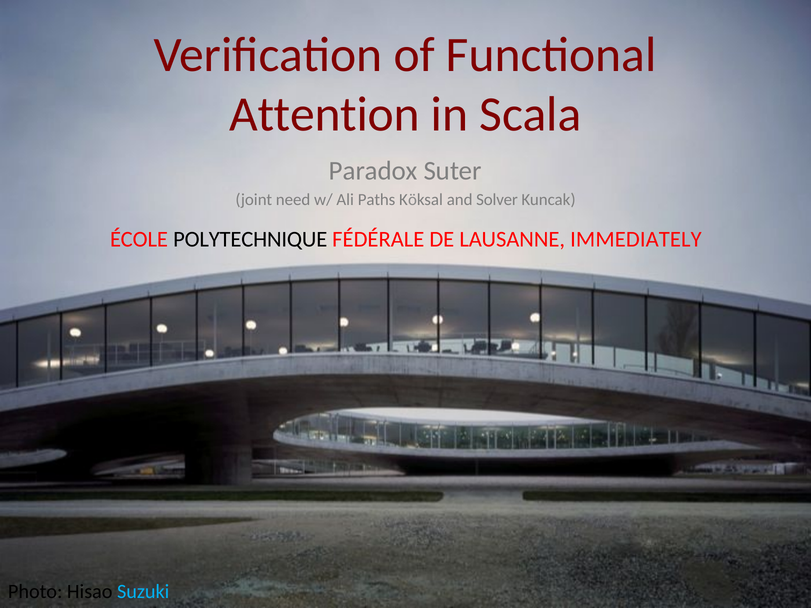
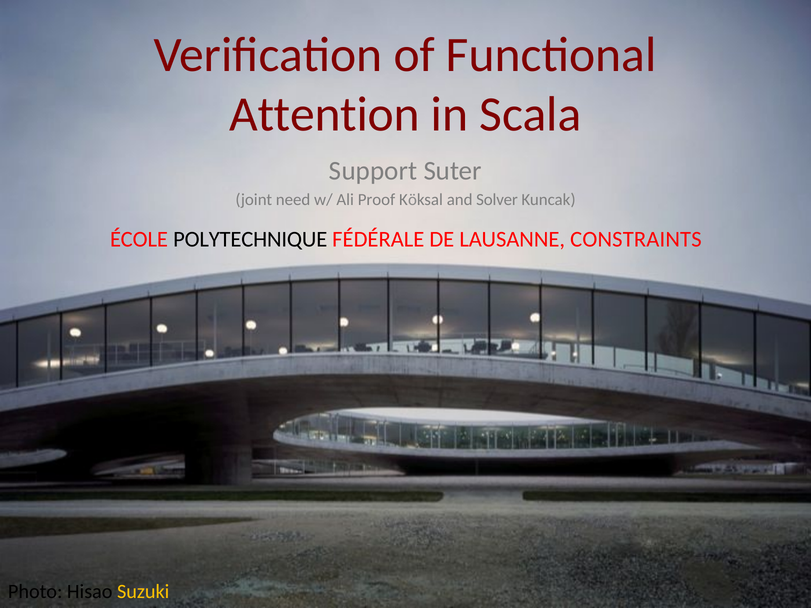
Paradox: Paradox -> Support
Paths: Paths -> Proof
IMMEDIATELY: IMMEDIATELY -> CONSTRAINTS
Suzuki colour: light blue -> yellow
